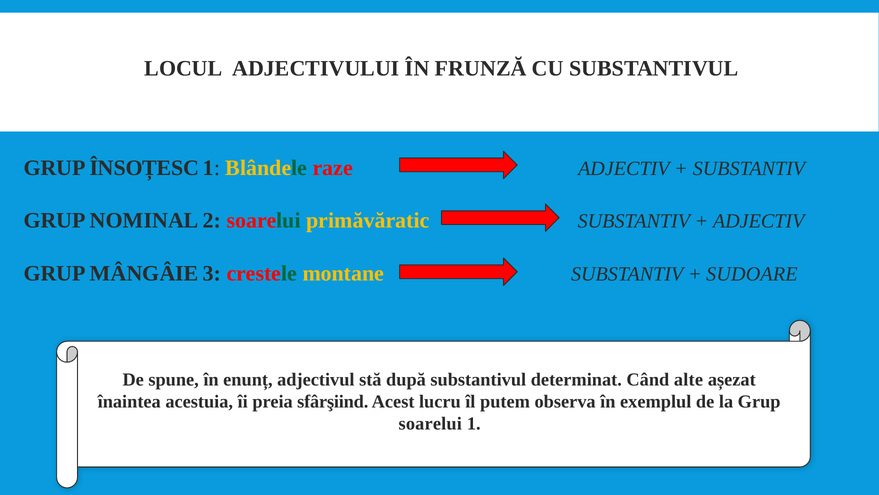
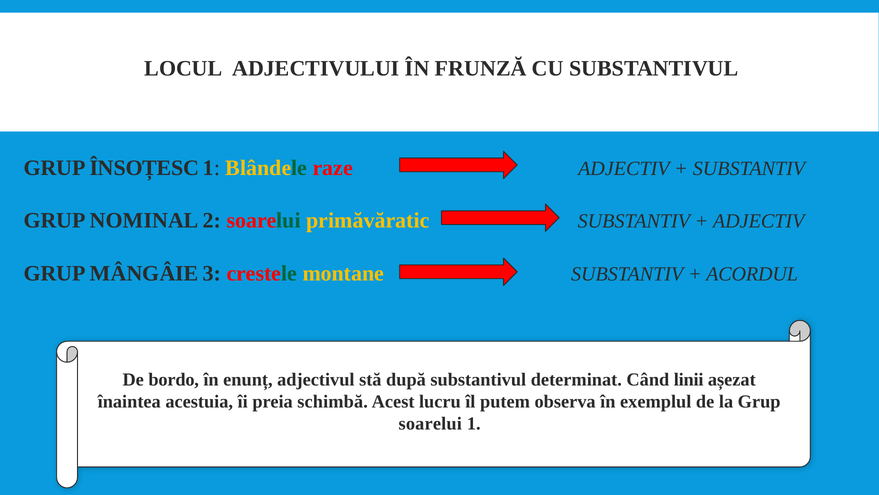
SUDOARE: SUDOARE -> ACORDUL
spune: spune -> bordo
alte: alte -> linii
sfârşiind: sfârşiind -> schimbă
